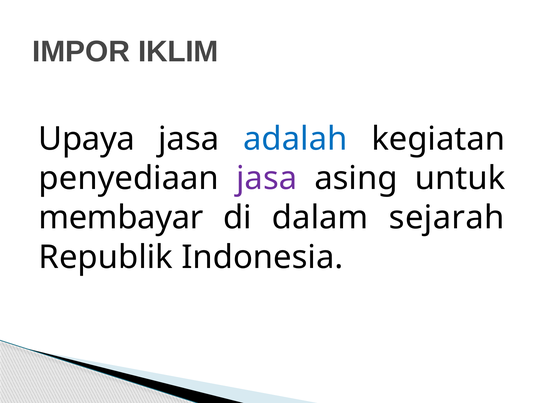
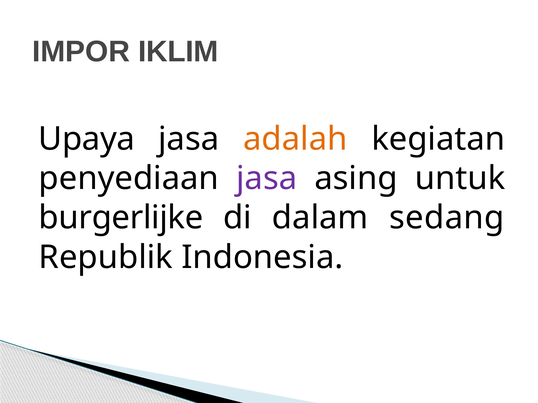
adalah colour: blue -> orange
membayar: membayar -> burgerlijke
sejarah: sejarah -> sedang
